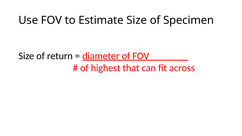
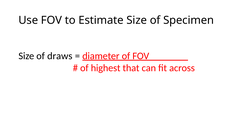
return: return -> draws
